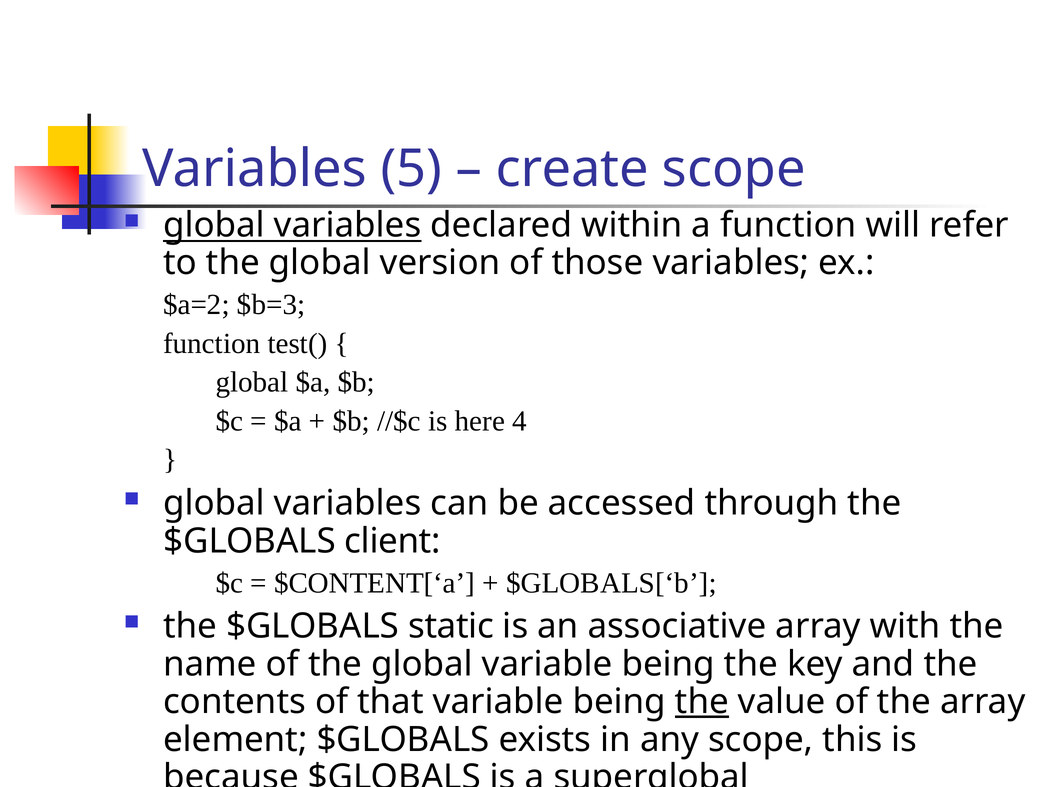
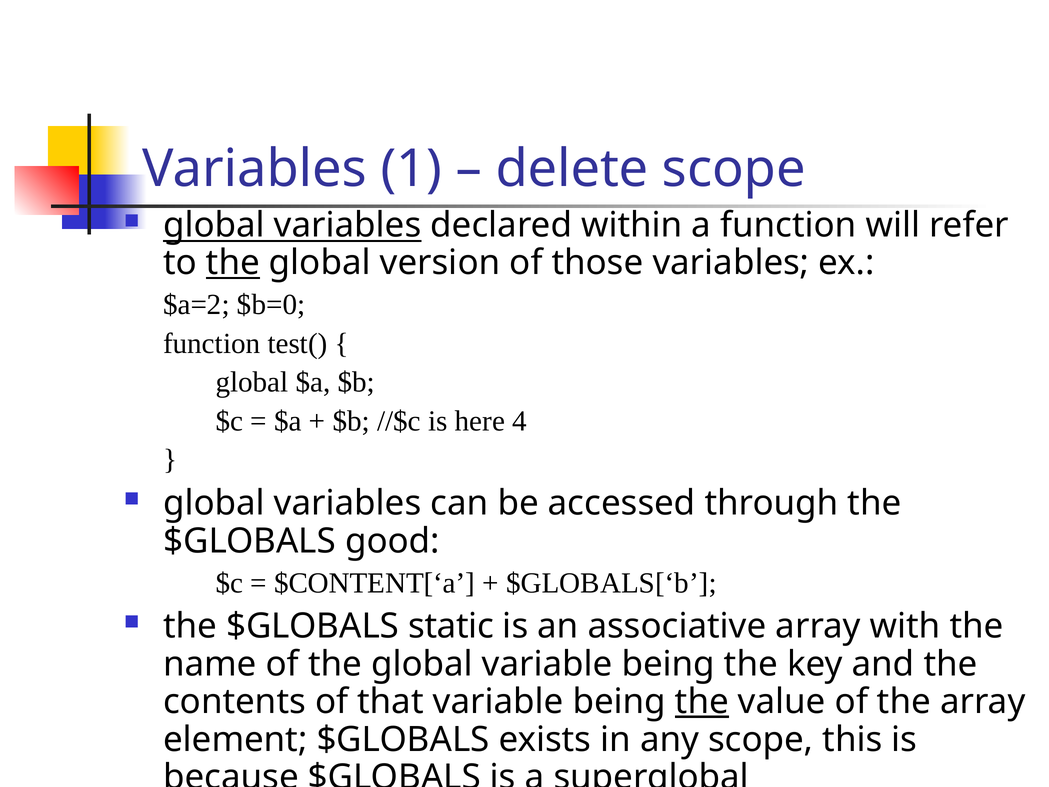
5: 5 -> 1
create: create -> delete
the at (233, 263) underline: none -> present
$b=3: $b=3 -> $b=0
client: client -> good
